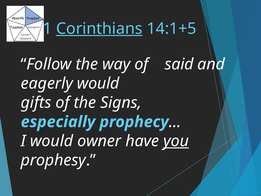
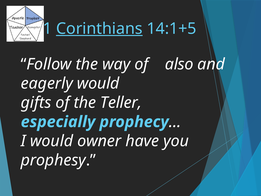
said: said -> also
Signs: Signs -> Teller
you underline: present -> none
